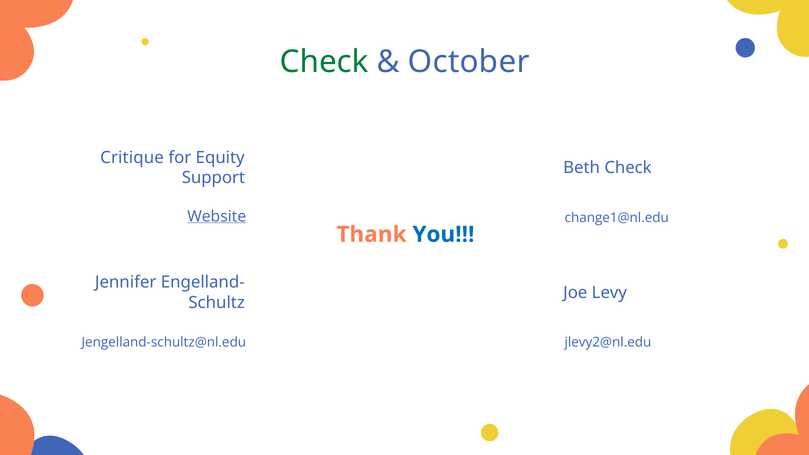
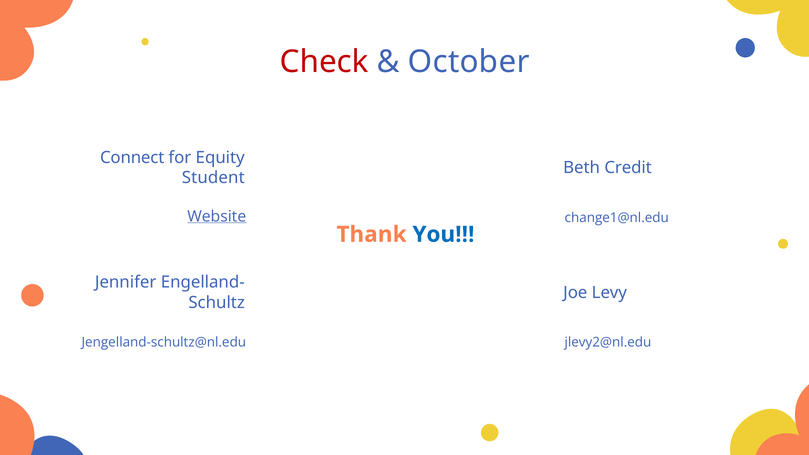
Check at (324, 62) colour: green -> red
Critique: Critique -> Connect
Beth Check: Check -> Credit
Support: Support -> Student
